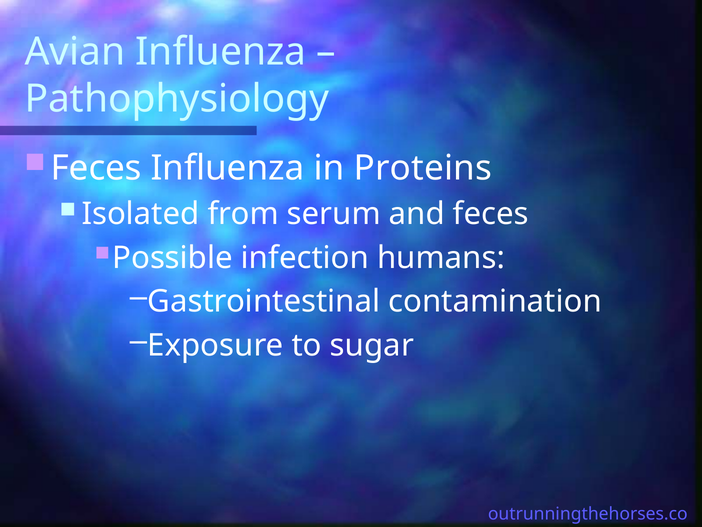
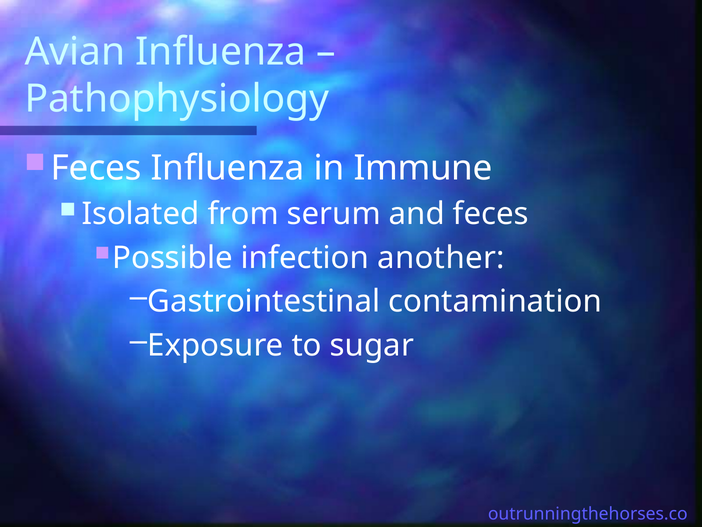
Proteins: Proteins -> Immune
humans: humans -> another
